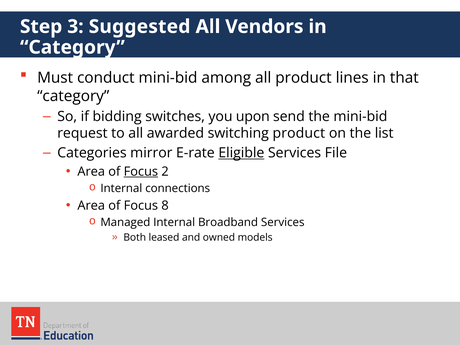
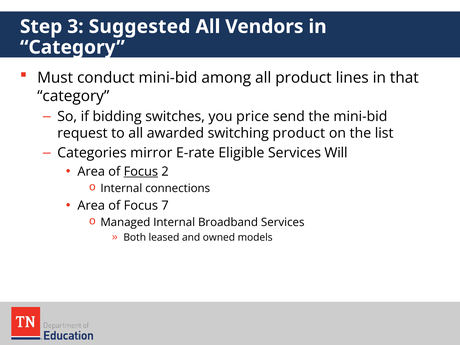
upon: upon -> price
Eligible underline: present -> none
File: File -> Will
8: 8 -> 7
